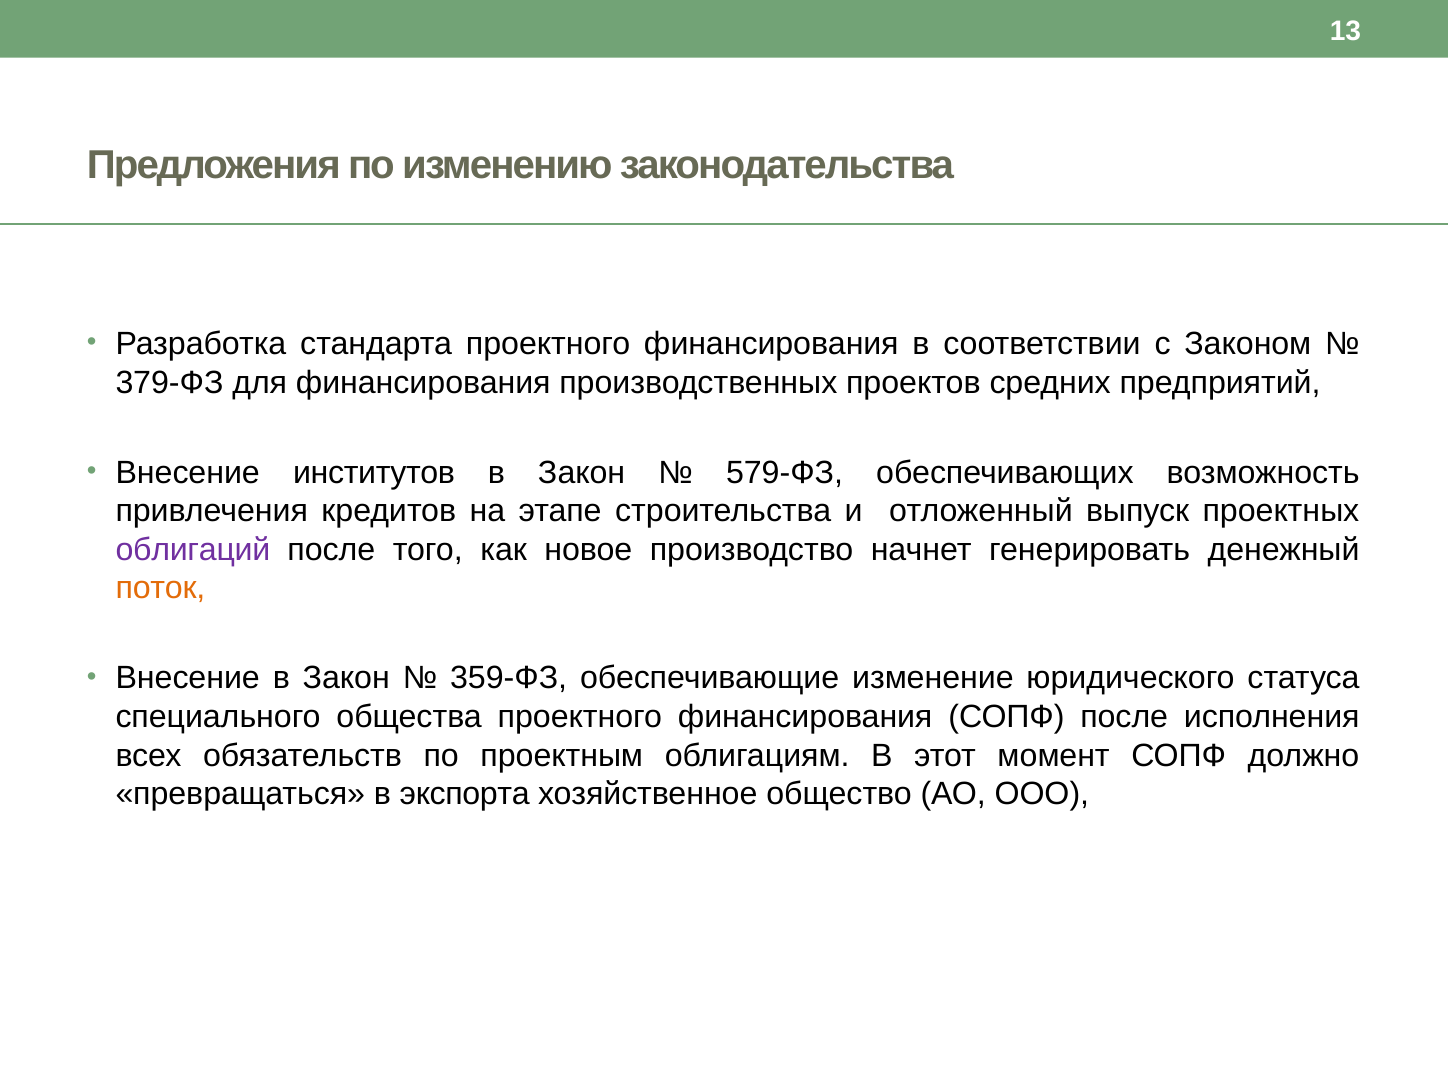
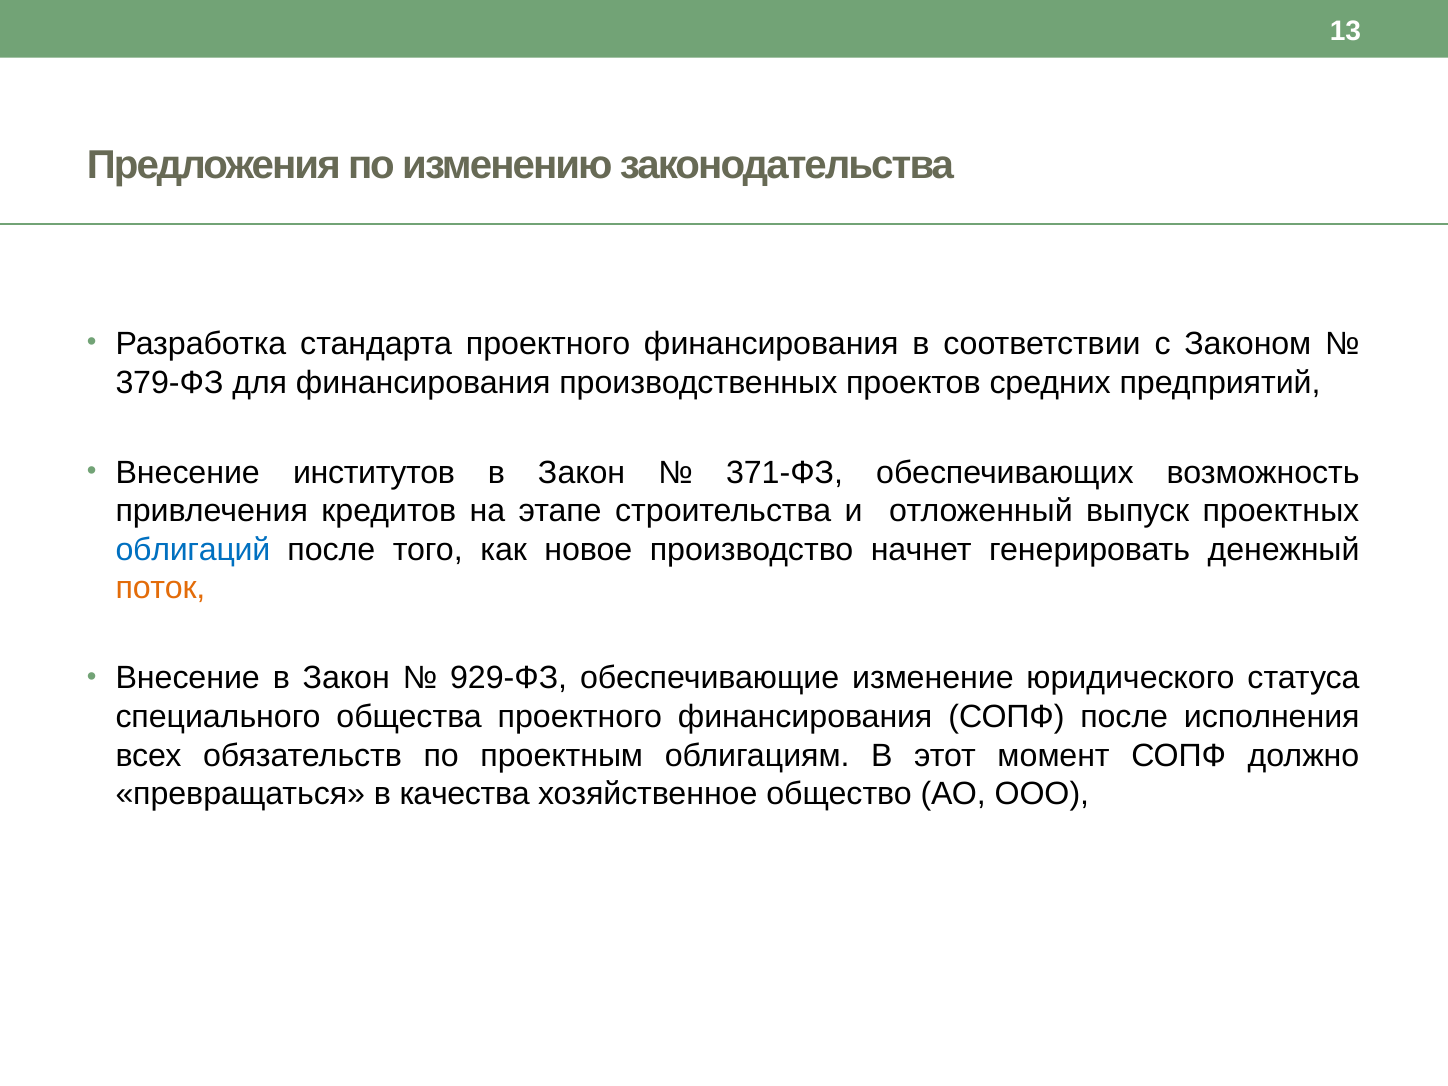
579-ФЗ: 579-ФЗ -> 371-ФЗ
облигаций colour: purple -> blue
359-ФЗ: 359-ФЗ -> 929-ФЗ
экспорта: экспорта -> качества
